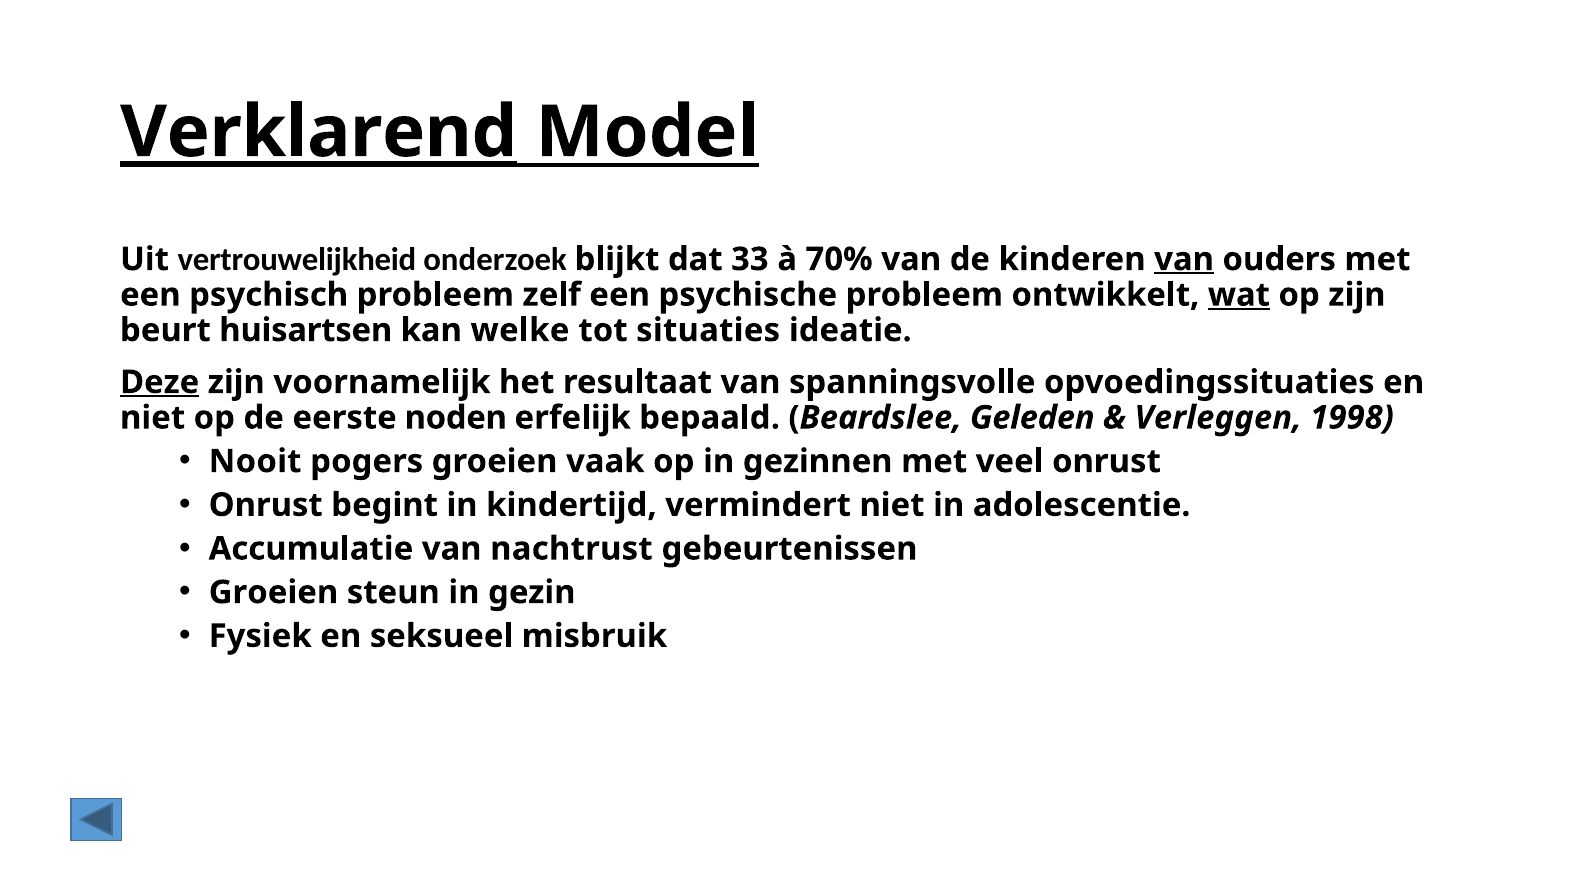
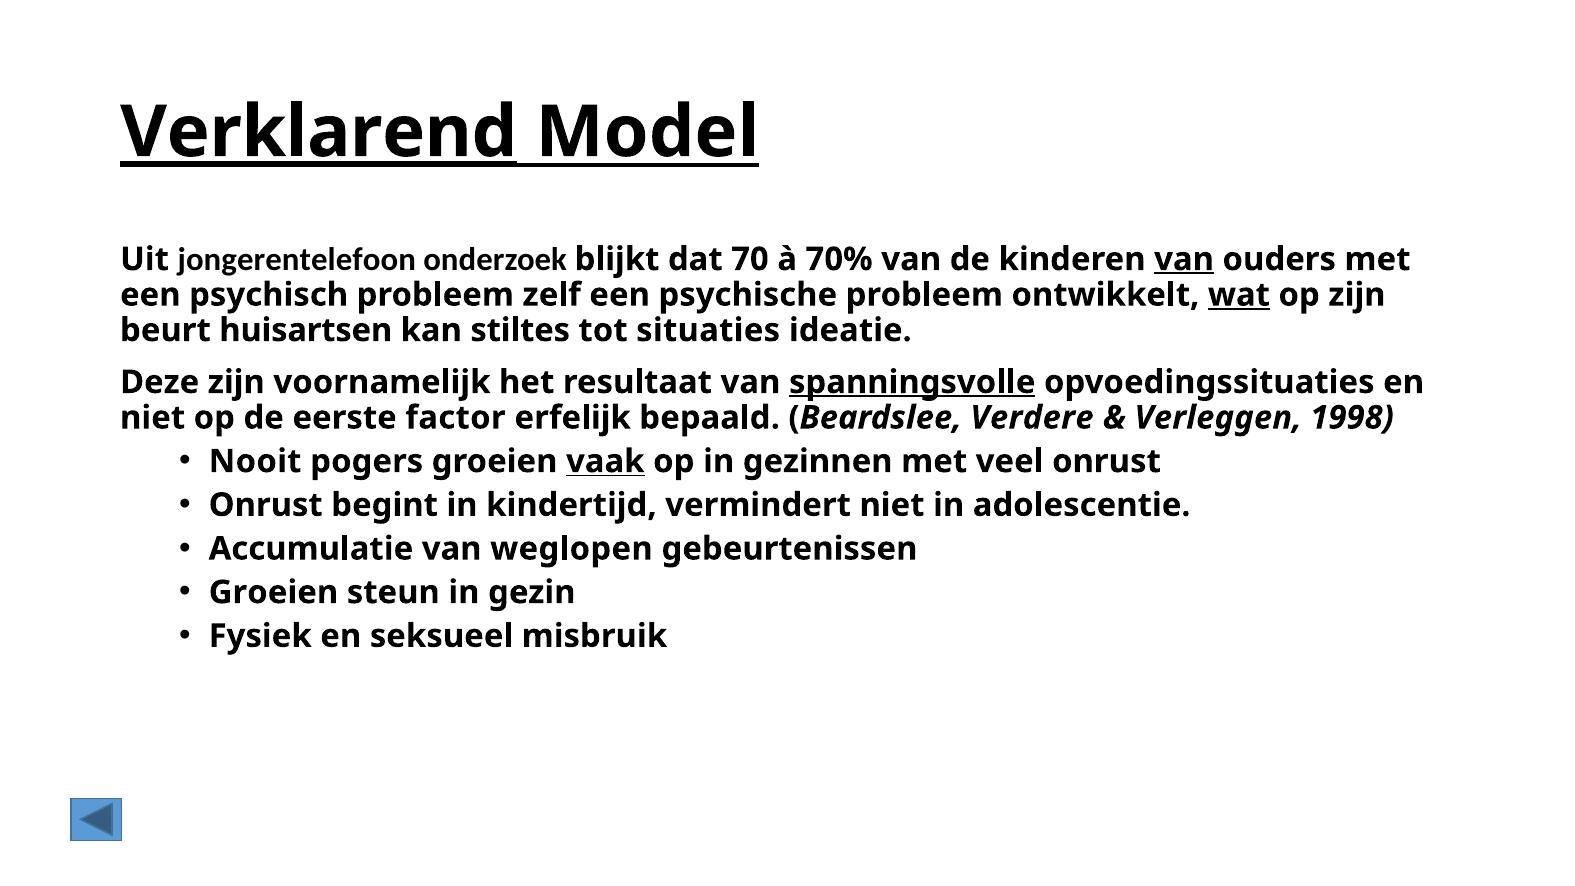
vertrouwelijkheid: vertrouwelijkheid -> jongerentelefoon
33: 33 -> 70
welke: welke -> stiltes
Deze underline: present -> none
spanningsvolle underline: none -> present
noden: noden -> factor
Geleden: Geleden -> Verdere
vaak underline: none -> present
nachtrust: nachtrust -> weglopen
